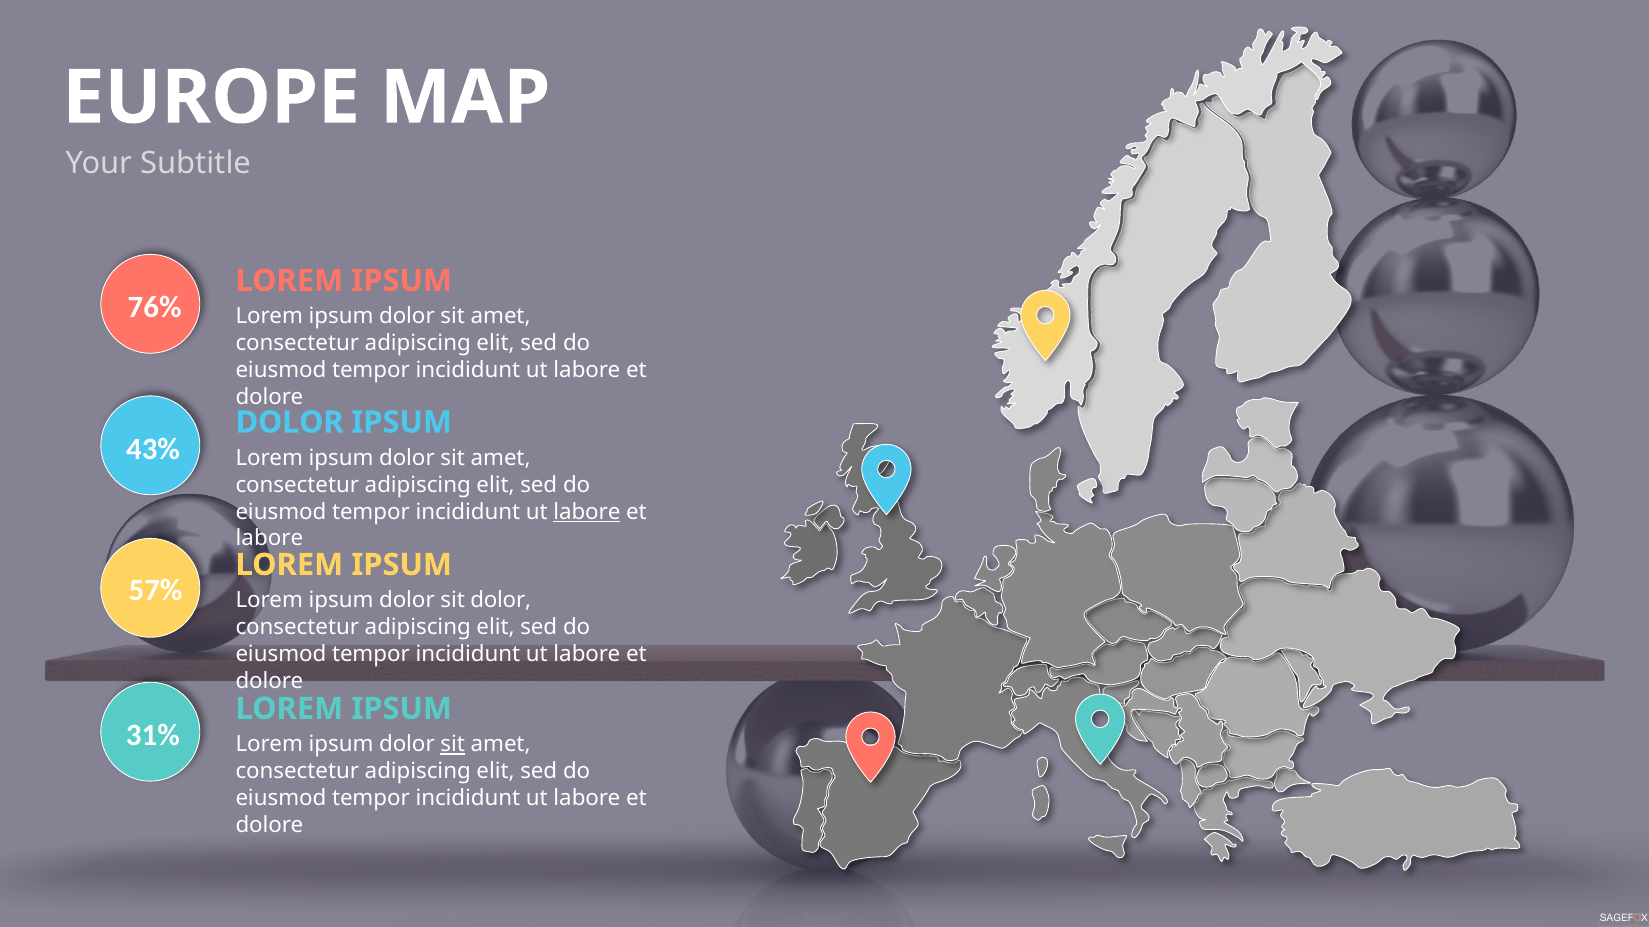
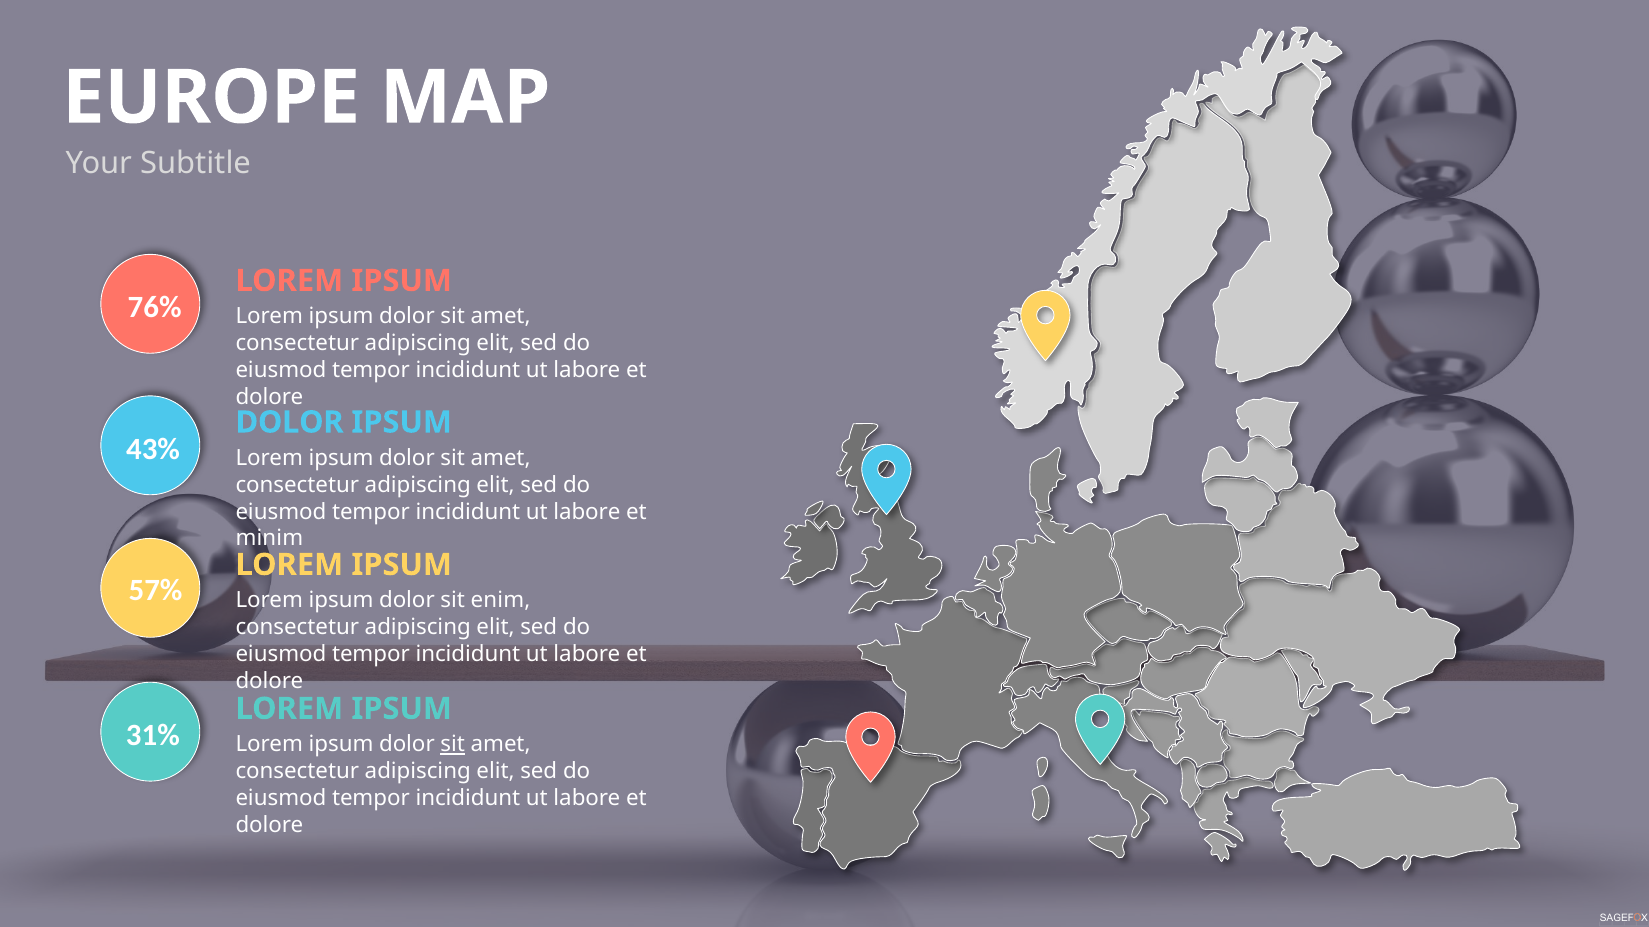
labore at (587, 512) underline: present -> none
labore at (269, 539): labore -> minim
sit dolor: dolor -> enim
